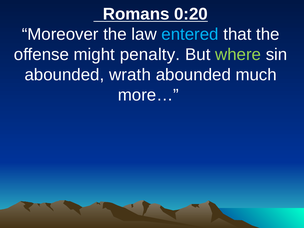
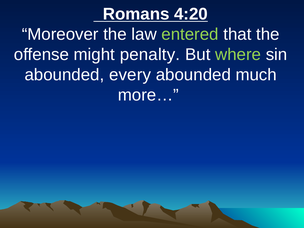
0:20: 0:20 -> 4:20
entered colour: light blue -> light green
wrath: wrath -> every
